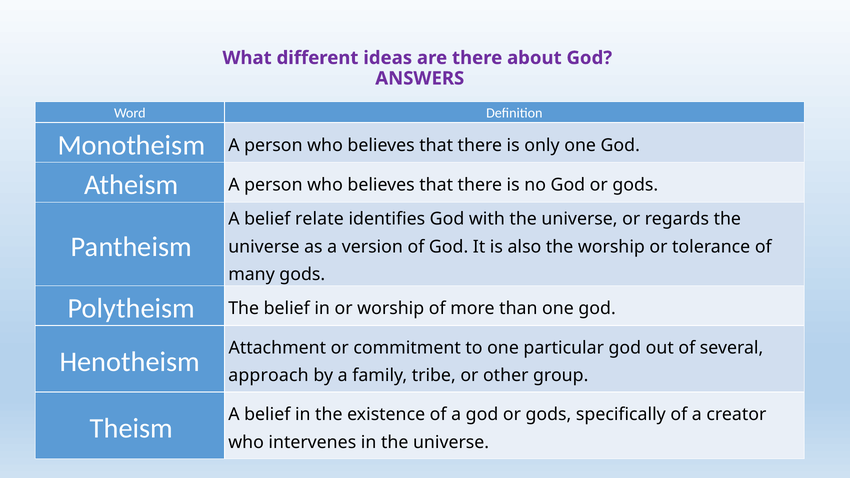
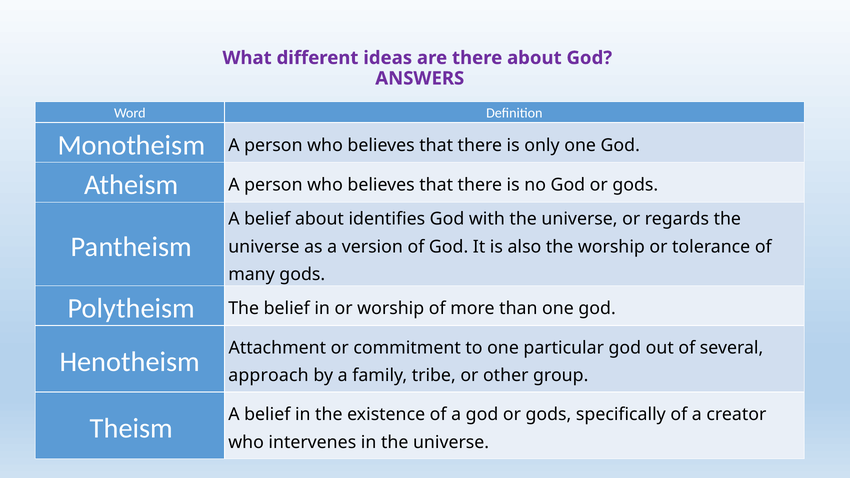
belief relate: relate -> about
